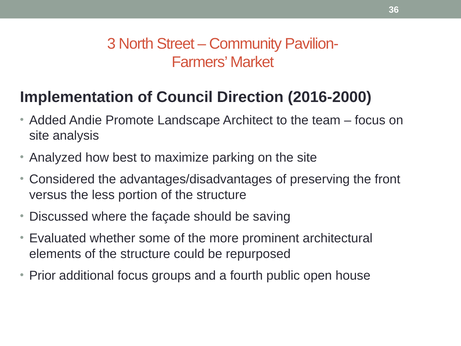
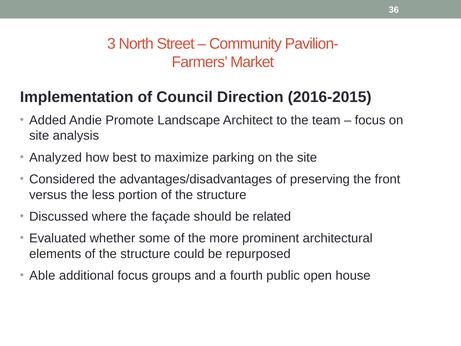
2016-2000: 2016-2000 -> 2016-2015
saving: saving -> related
Prior: Prior -> Able
